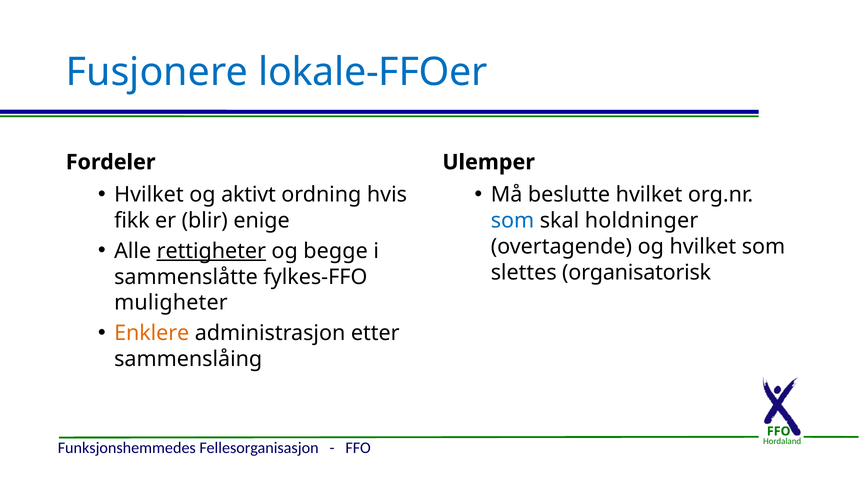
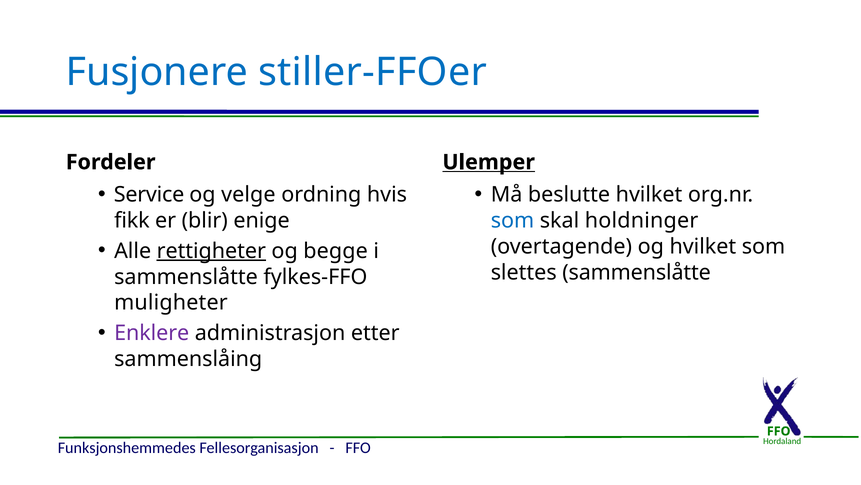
lokale-FFOer: lokale-FFOer -> stiller-FFOer
Ulemper underline: none -> present
Hvilket at (149, 195): Hvilket -> Service
aktivt: aktivt -> velge
slettes organisatorisk: organisatorisk -> sammenslåtte
Enklere colour: orange -> purple
